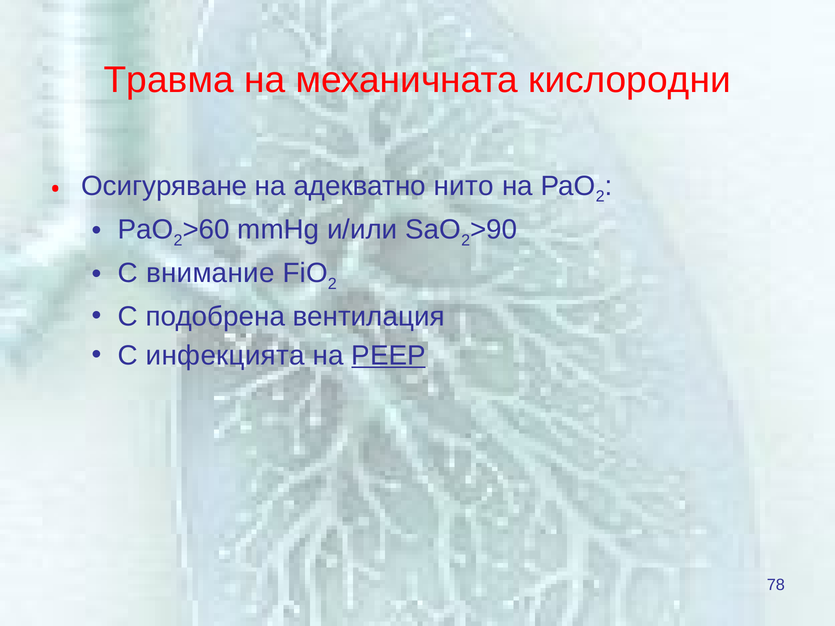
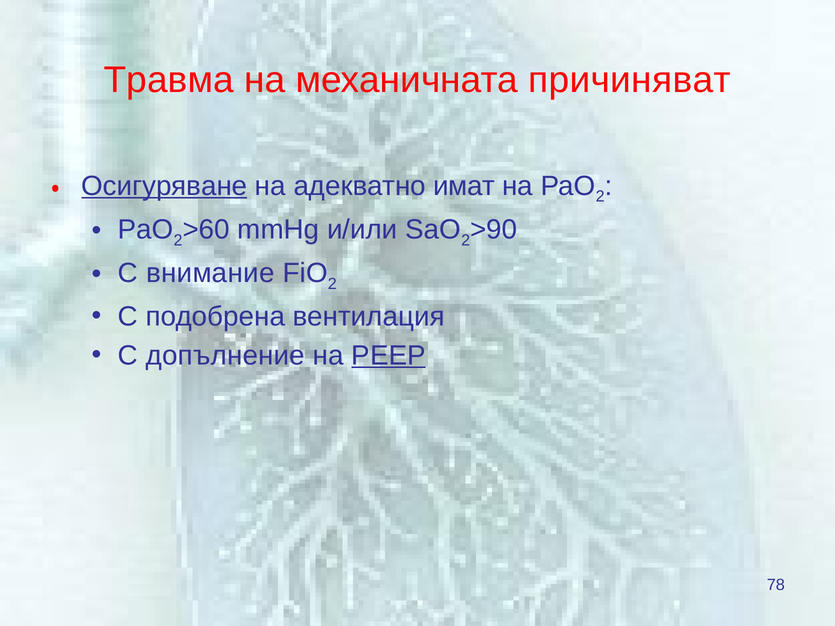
кислородни: кислородни -> причиняват
Осигуряване underline: none -> present
нито: нито -> имат
инфекцията: инфекцията -> допълнение
